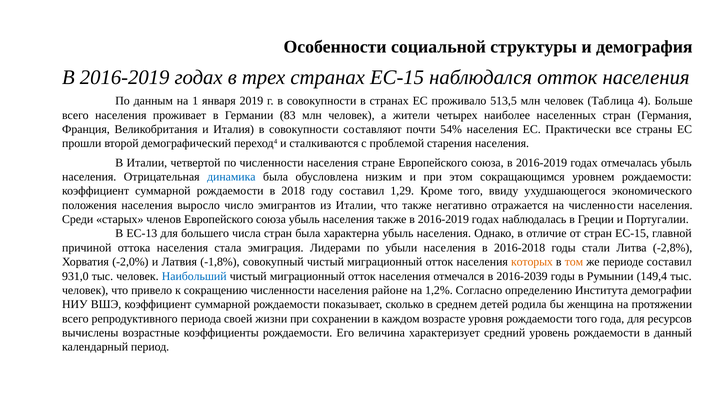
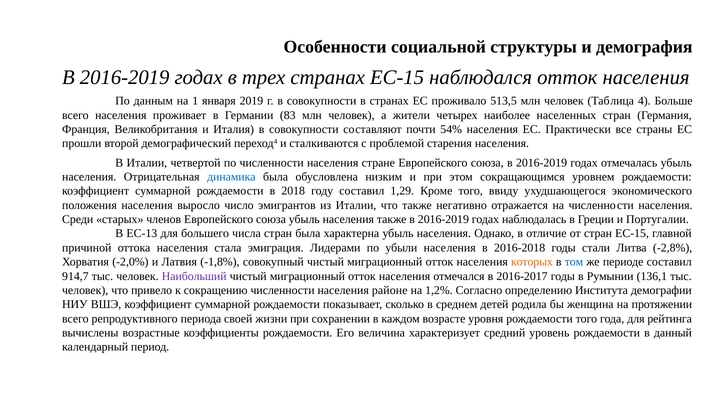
том colour: orange -> blue
931,0: 931,0 -> 914,7
Наибольший colour: blue -> purple
2016-2039: 2016-2039 -> 2016-2017
149,4: 149,4 -> 136,1
ресурсов: ресурсов -> рейтинга
